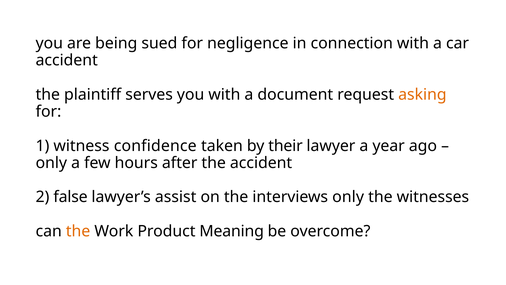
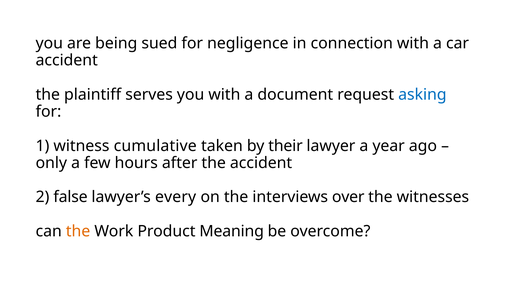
asking colour: orange -> blue
confidence: confidence -> cumulative
assist: assist -> every
interviews only: only -> over
